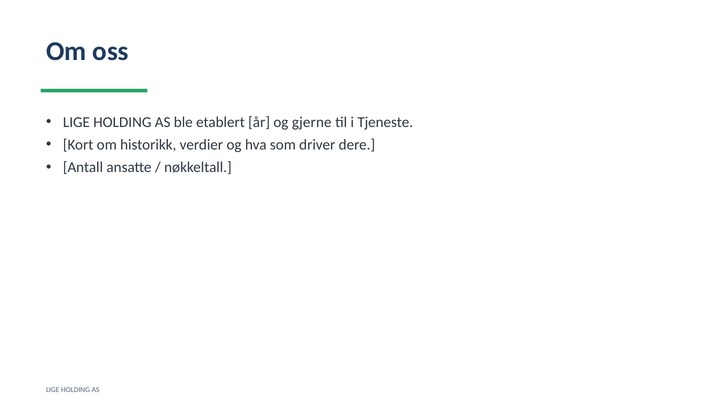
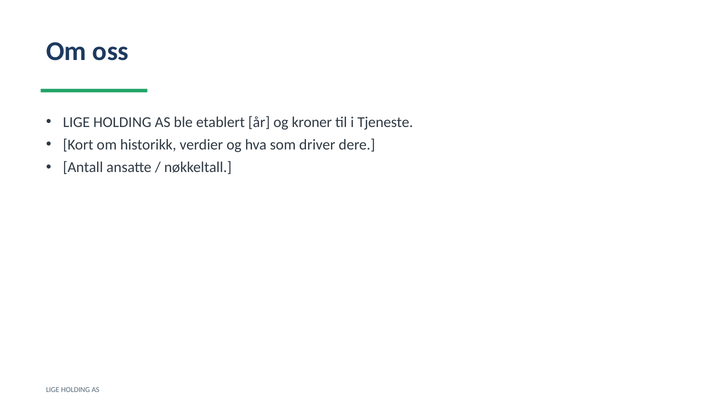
gjerne: gjerne -> kroner
